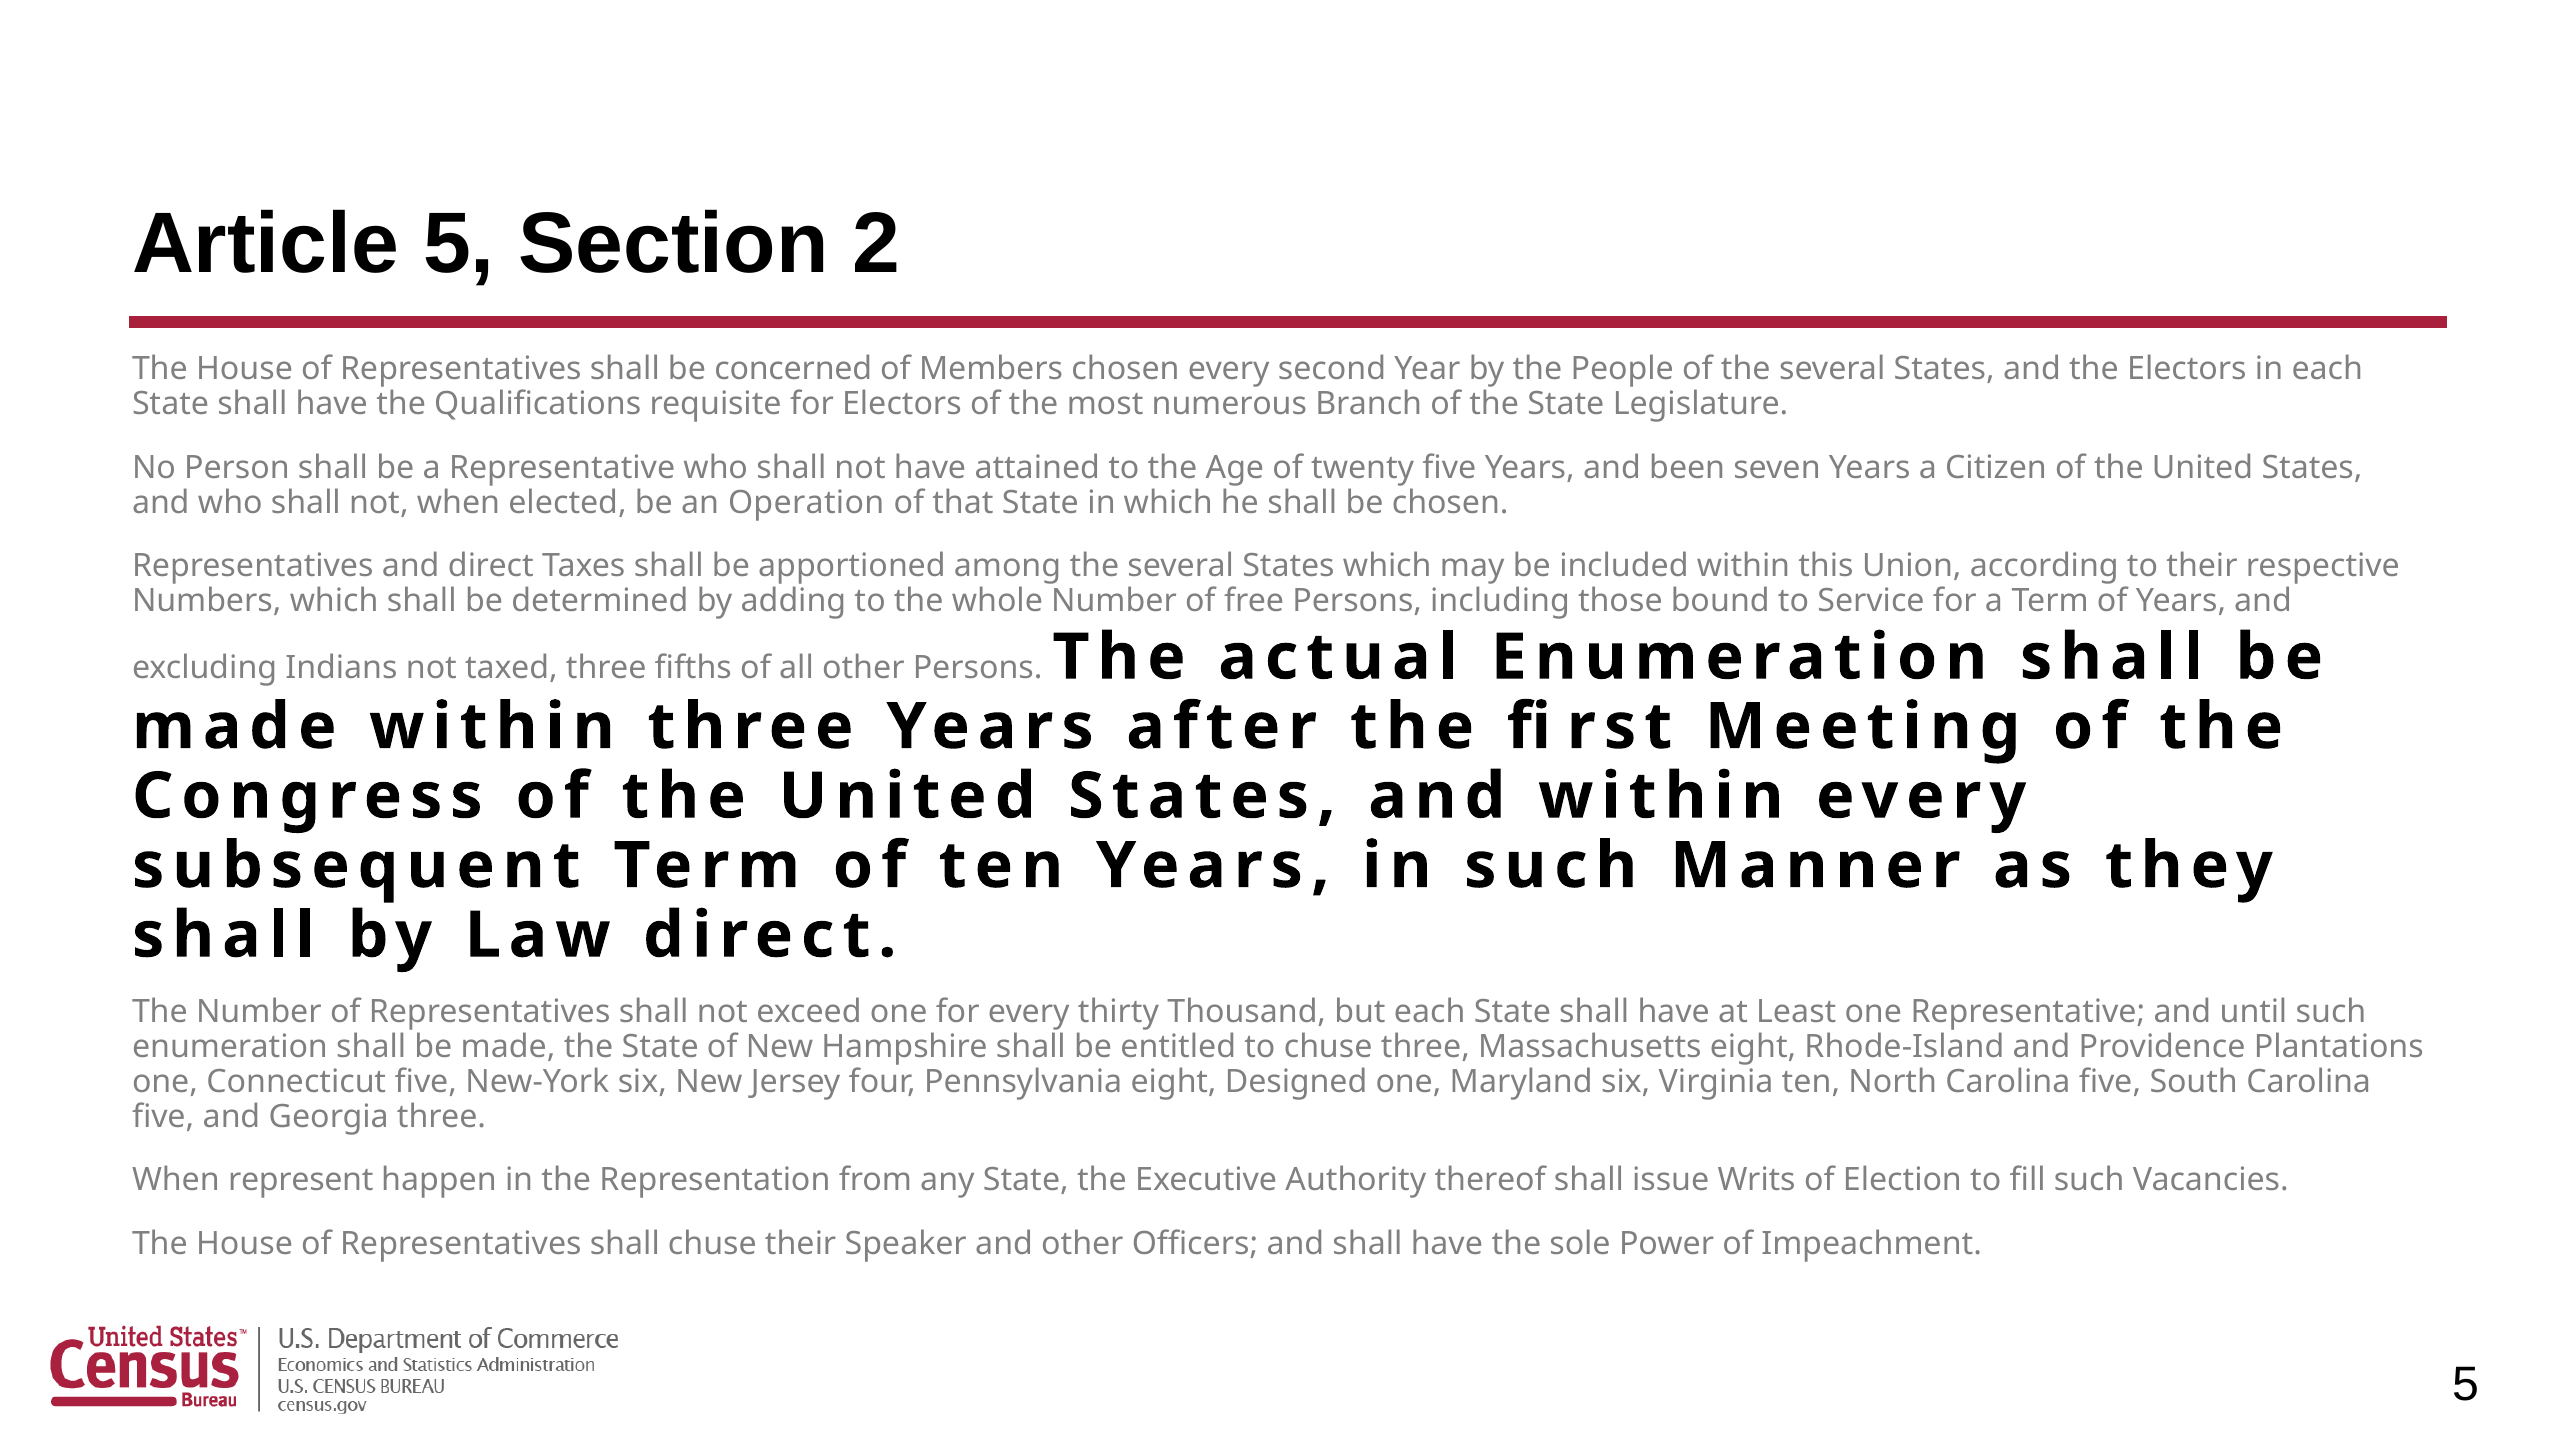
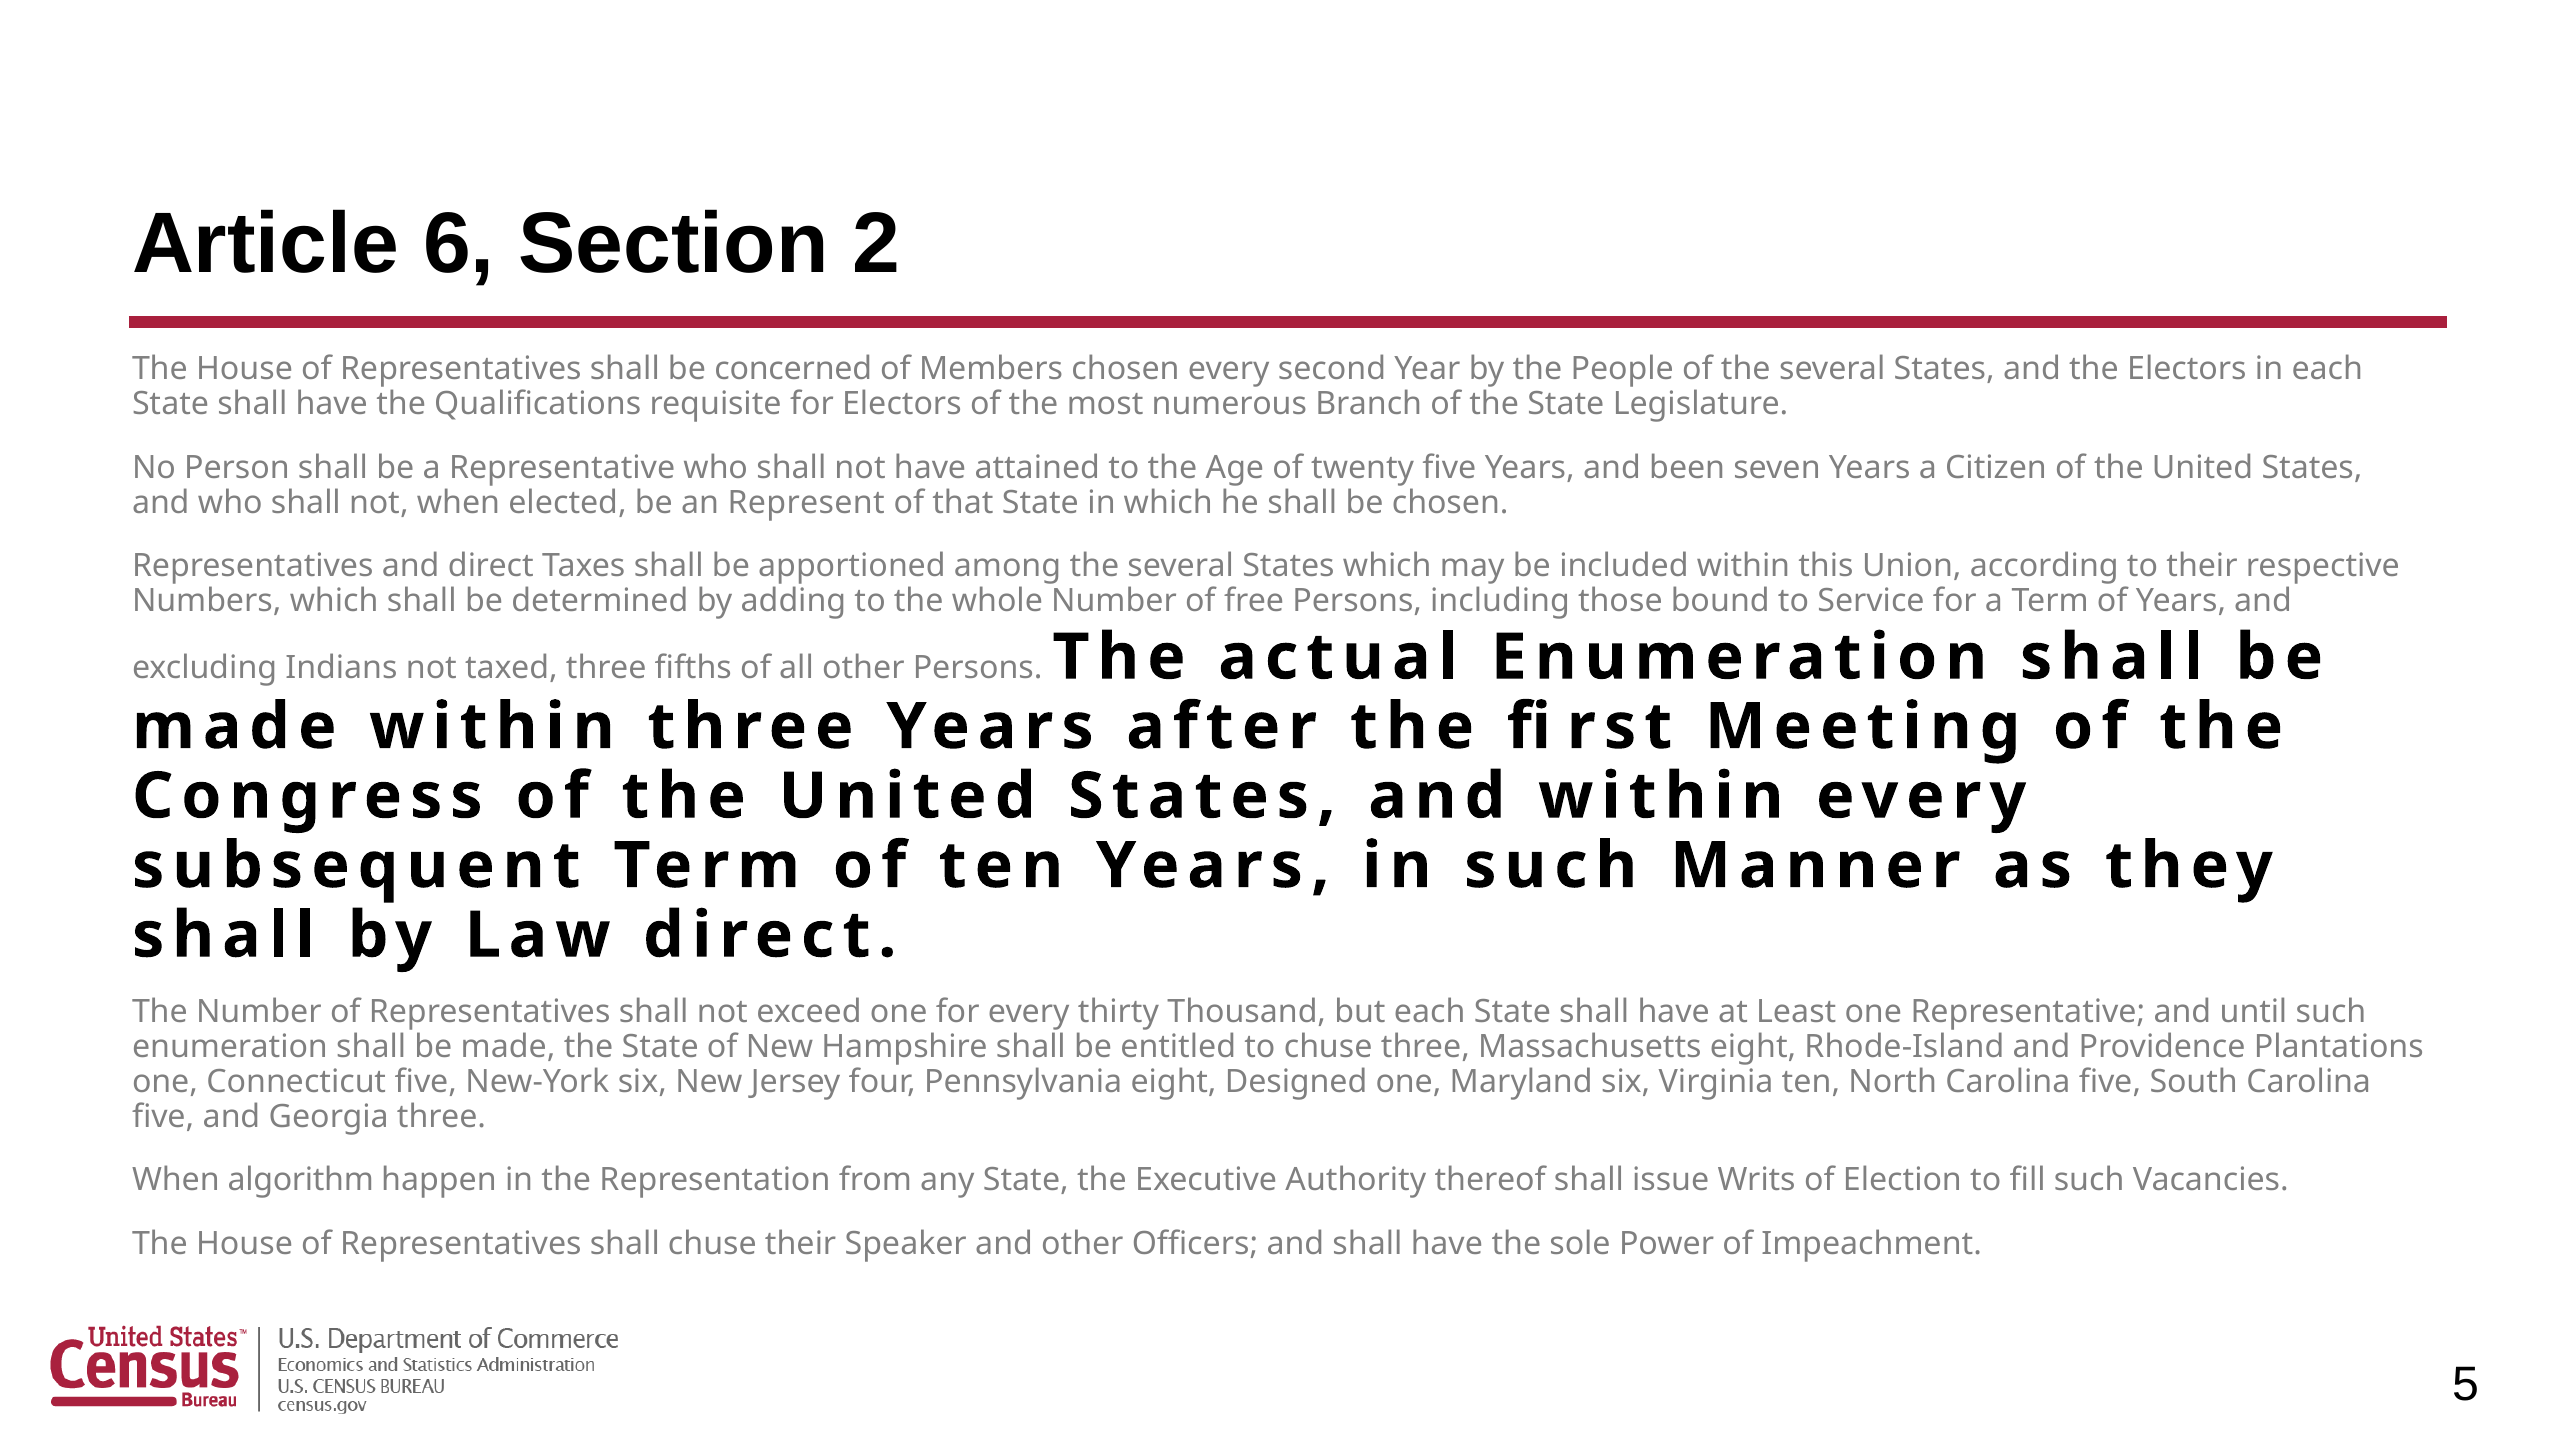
Article 5: 5 -> 6
Operation: Operation -> Represent
represent: represent -> algorithm
